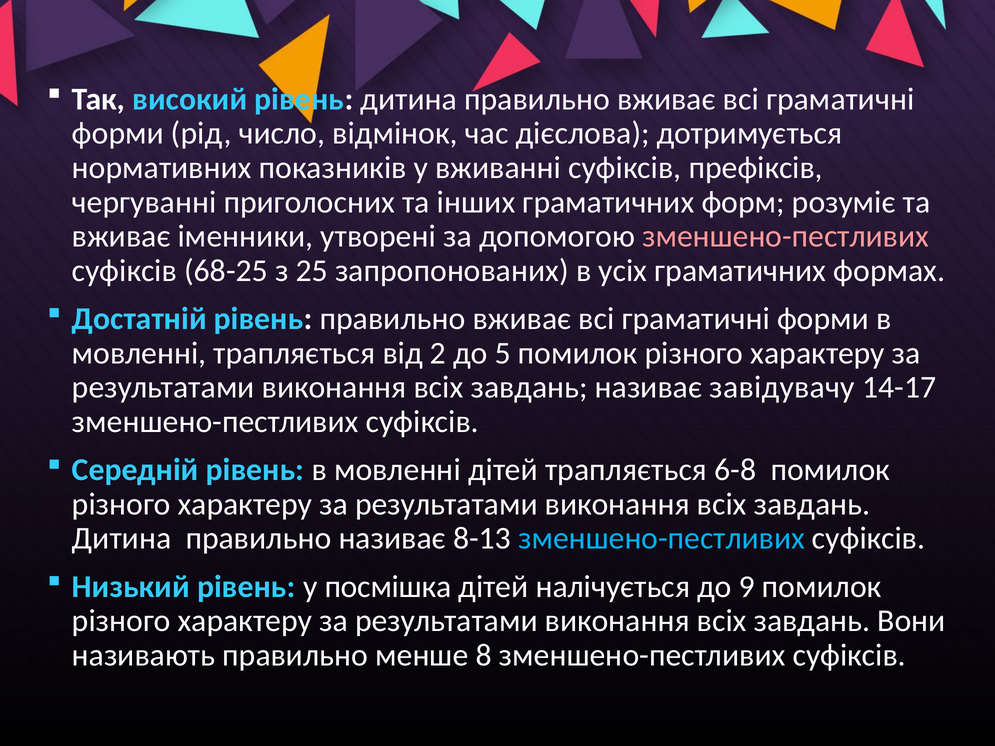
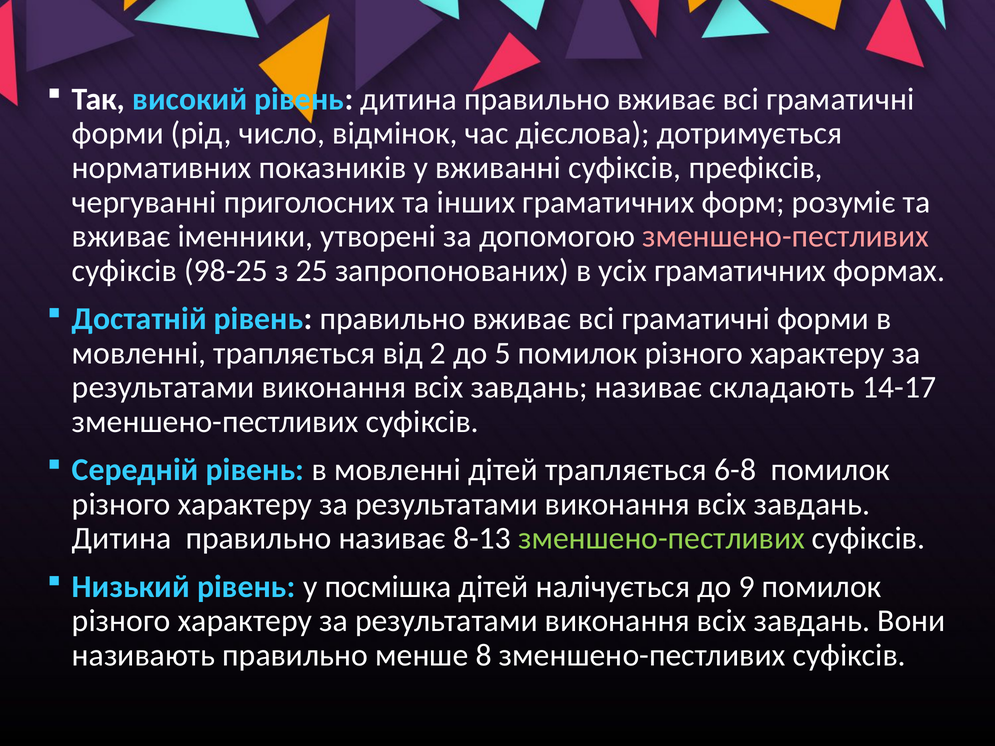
68-25: 68-25 -> 98-25
завідувачу: завідувачу -> складають
зменшено-пестливих at (662, 539) colour: light blue -> light green
